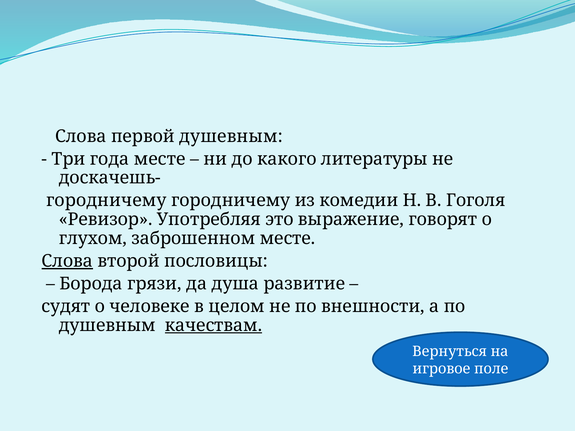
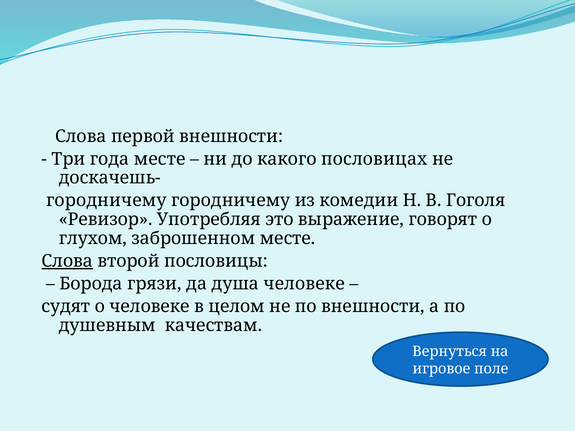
первой душевным: душевным -> внешности
литературы: литературы -> пословицах
душа развитие: развитие -> человеке
качествам underline: present -> none
